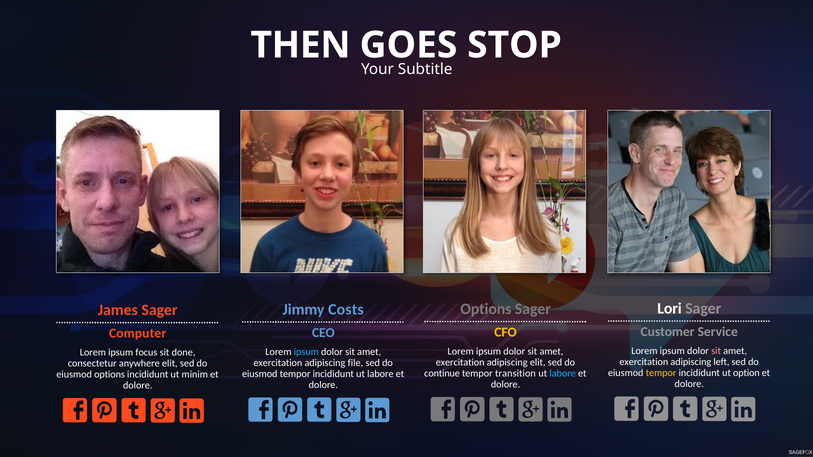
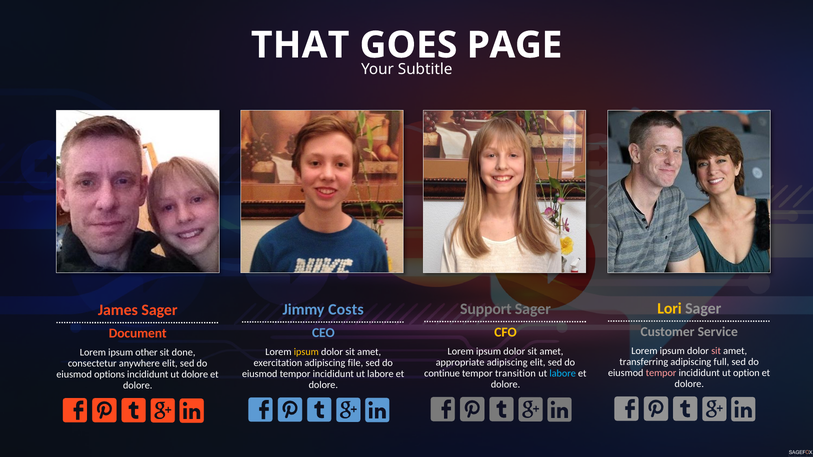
THEN: THEN -> THAT
STOP: STOP -> PAGE
Lori colour: white -> yellow
Options at (486, 309): Options -> Support
Computer: Computer -> Document
ipsum at (306, 352) colour: light blue -> yellow
focus: focus -> other
exercitation at (644, 362): exercitation -> transferring
left: left -> full
exercitation at (460, 363): exercitation -> appropriate
tempor at (661, 373) colour: yellow -> pink
ut minim: minim -> dolore
